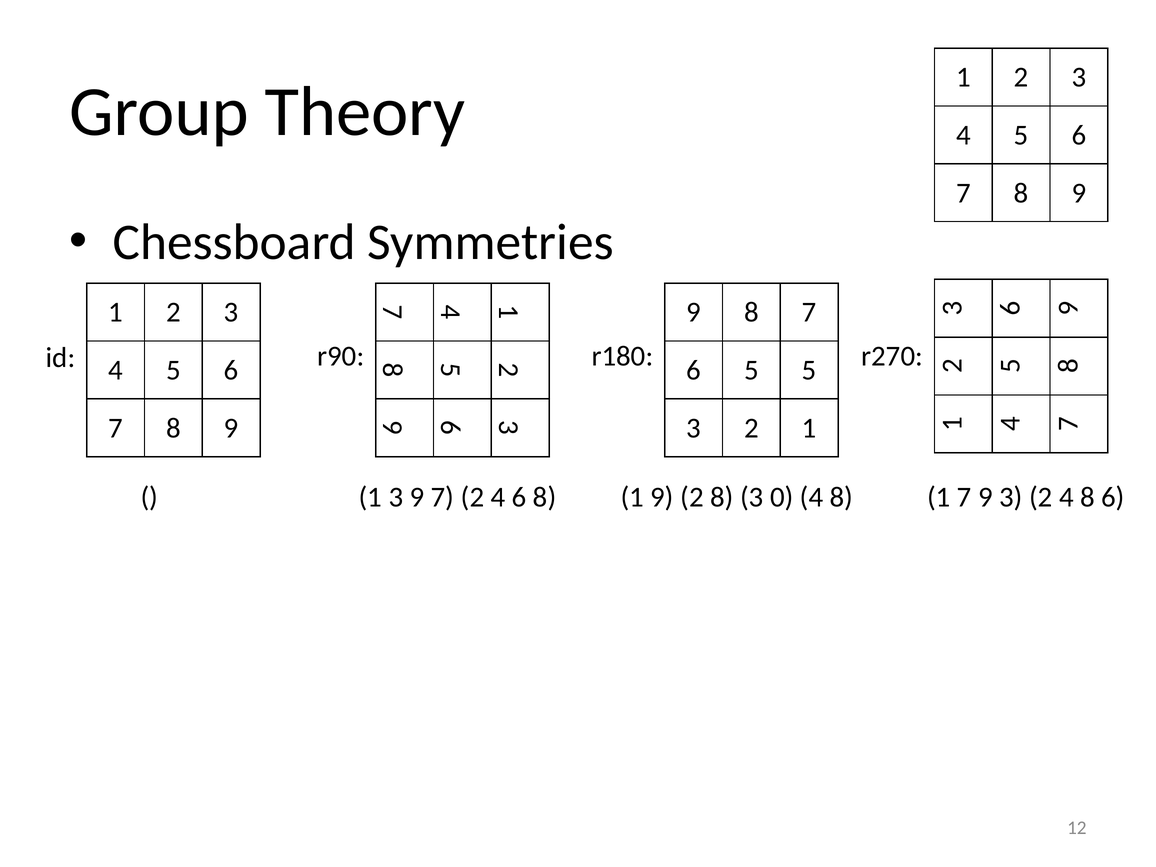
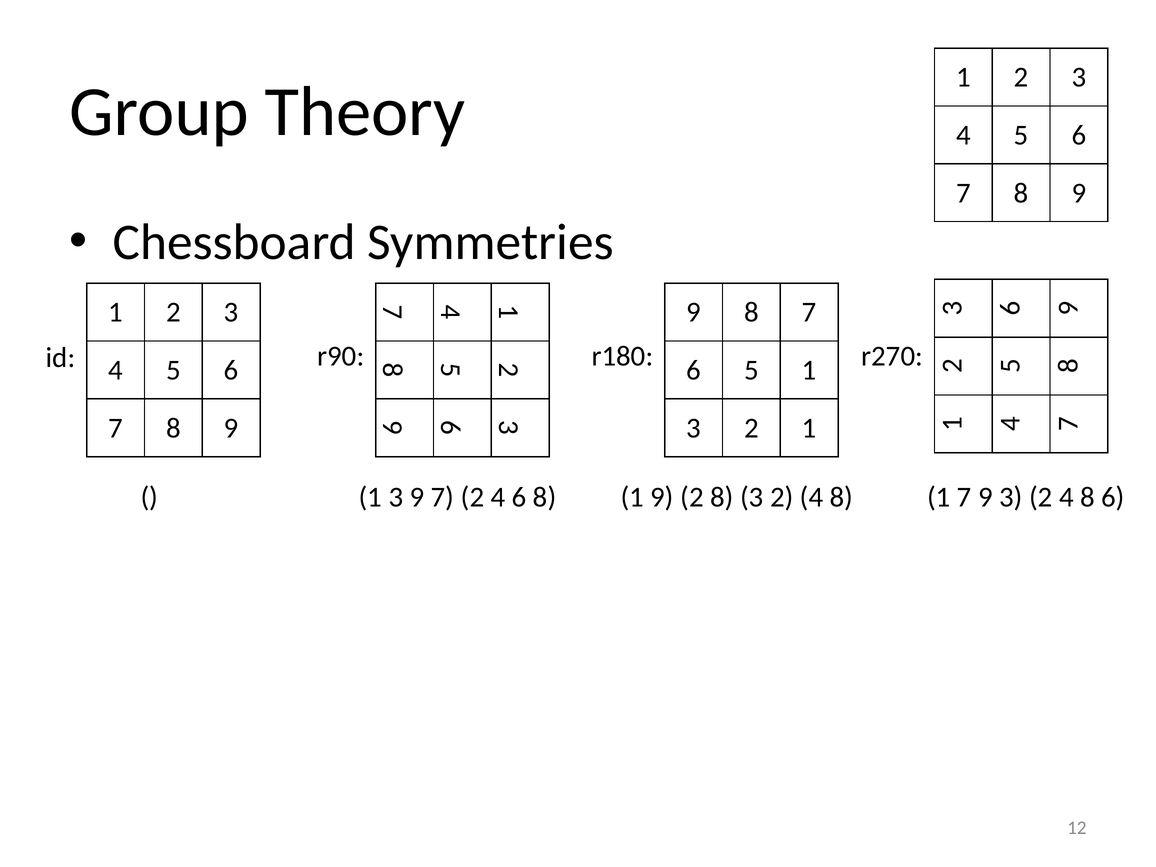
5 5: 5 -> 1
8 3 0: 0 -> 2
